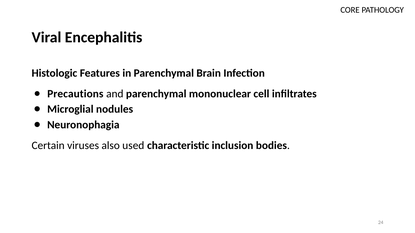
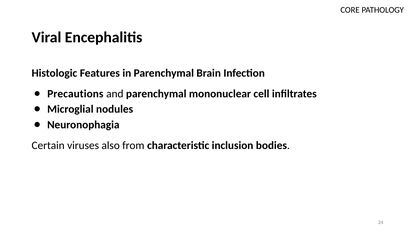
used: used -> from
